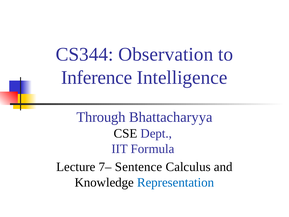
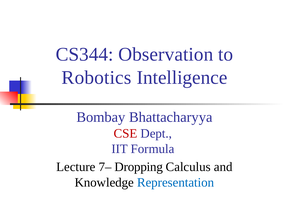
Inference: Inference -> Robotics
Through: Through -> Bombay
CSE colour: black -> red
Sentence: Sentence -> Dropping
